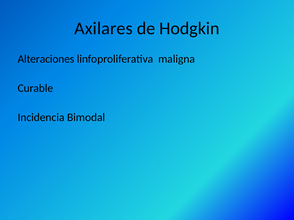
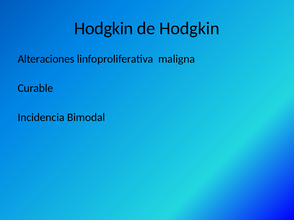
Axilares at (103, 28): Axilares -> Hodgkin
